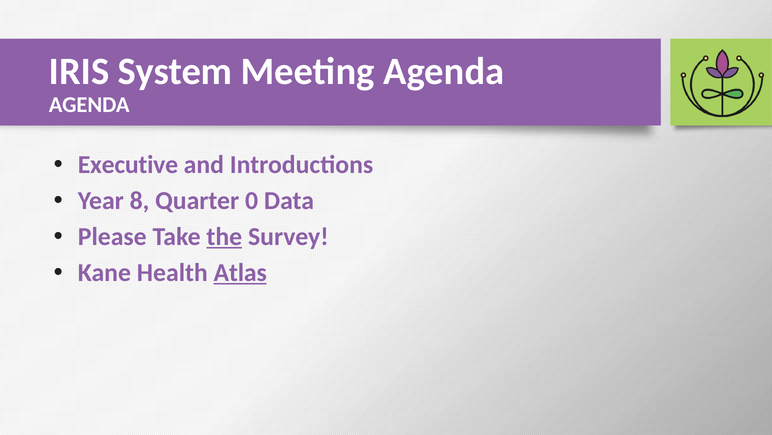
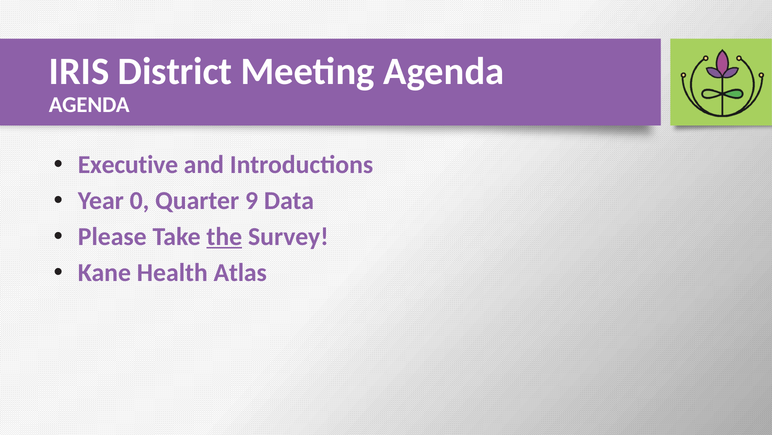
System: System -> District
8: 8 -> 0
0: 0 -> 9
Atlas underline: present -> none
